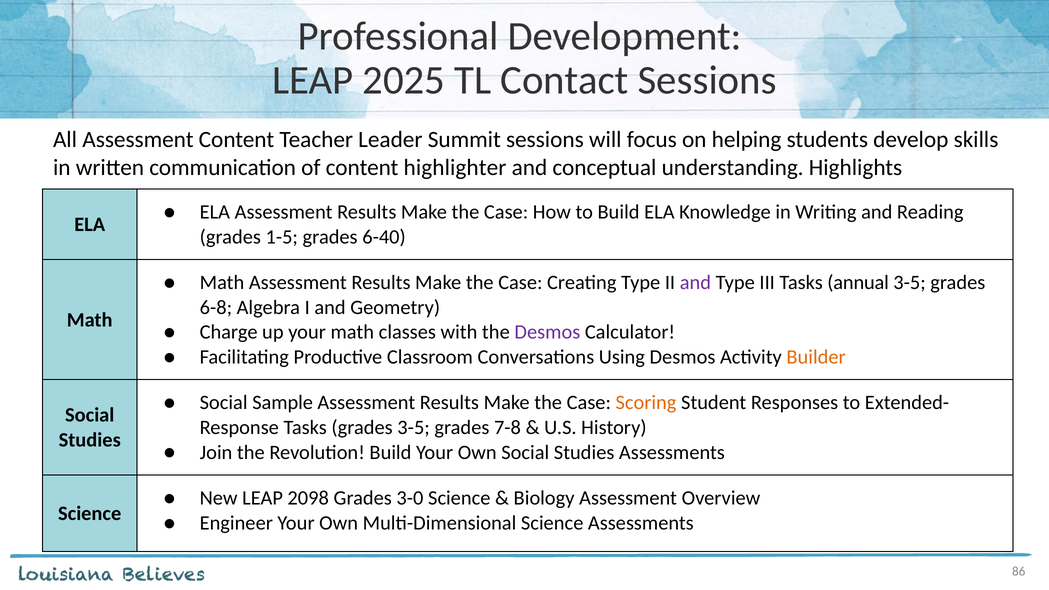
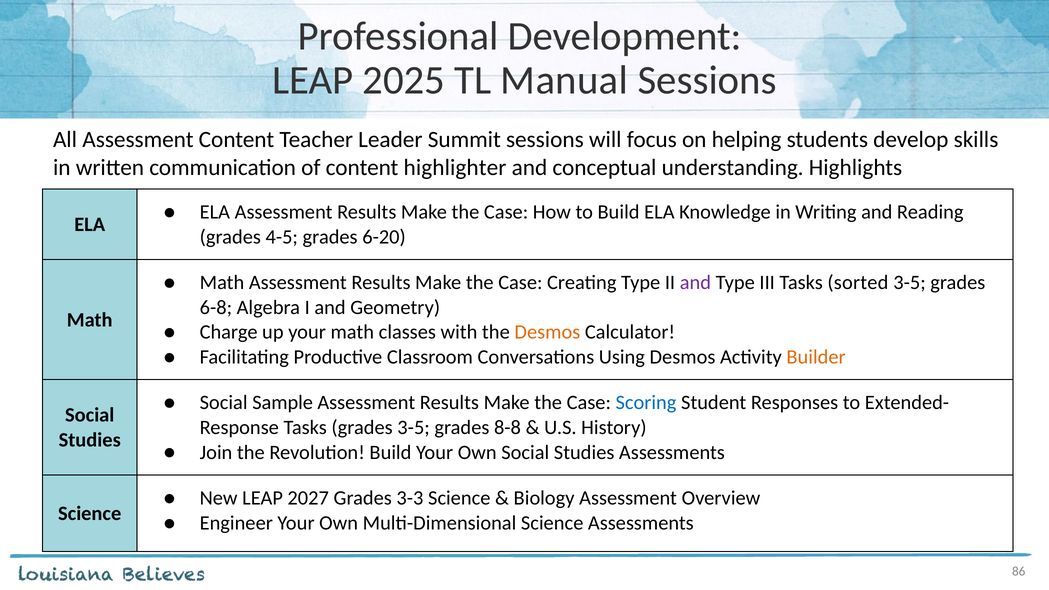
Contact: Contact -> Manual
1-5: 1-5 -> 4-5
6-40: 6-40 -> 6-20
annual: annual -> sorted
Desmos at (547, 332) colour: purple -> orange
Scoring colour: orange -> blue
7-8: 7-8 -> 8-8
2098: 2098 -> 2027
3-0: 3-0 -> 3-3
